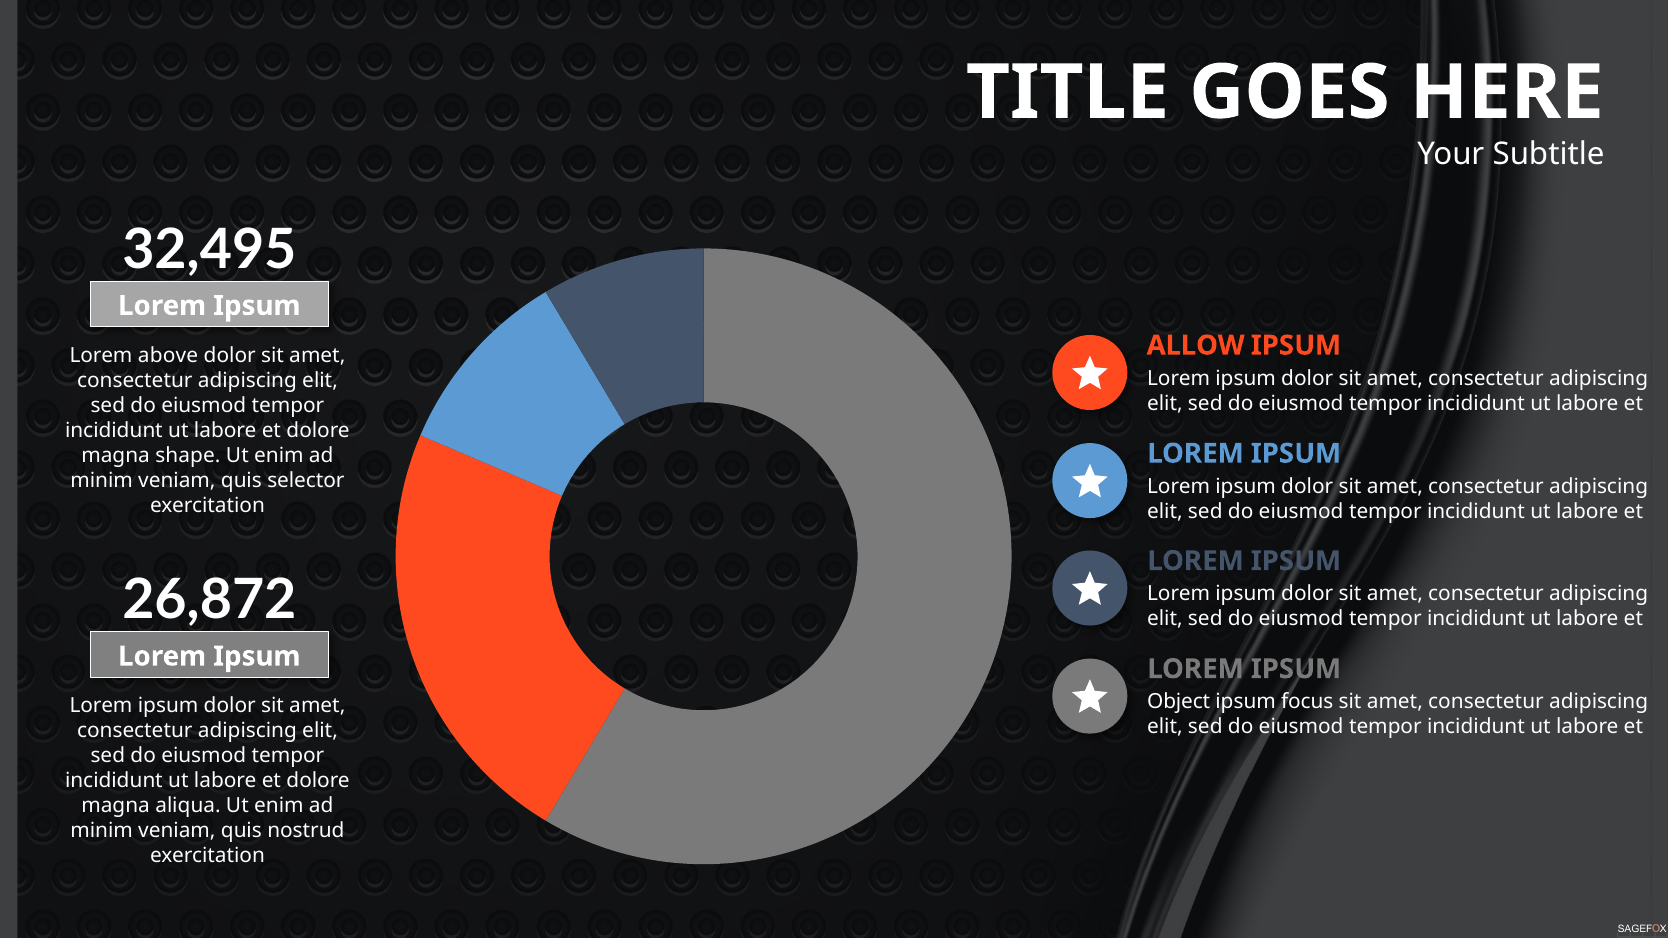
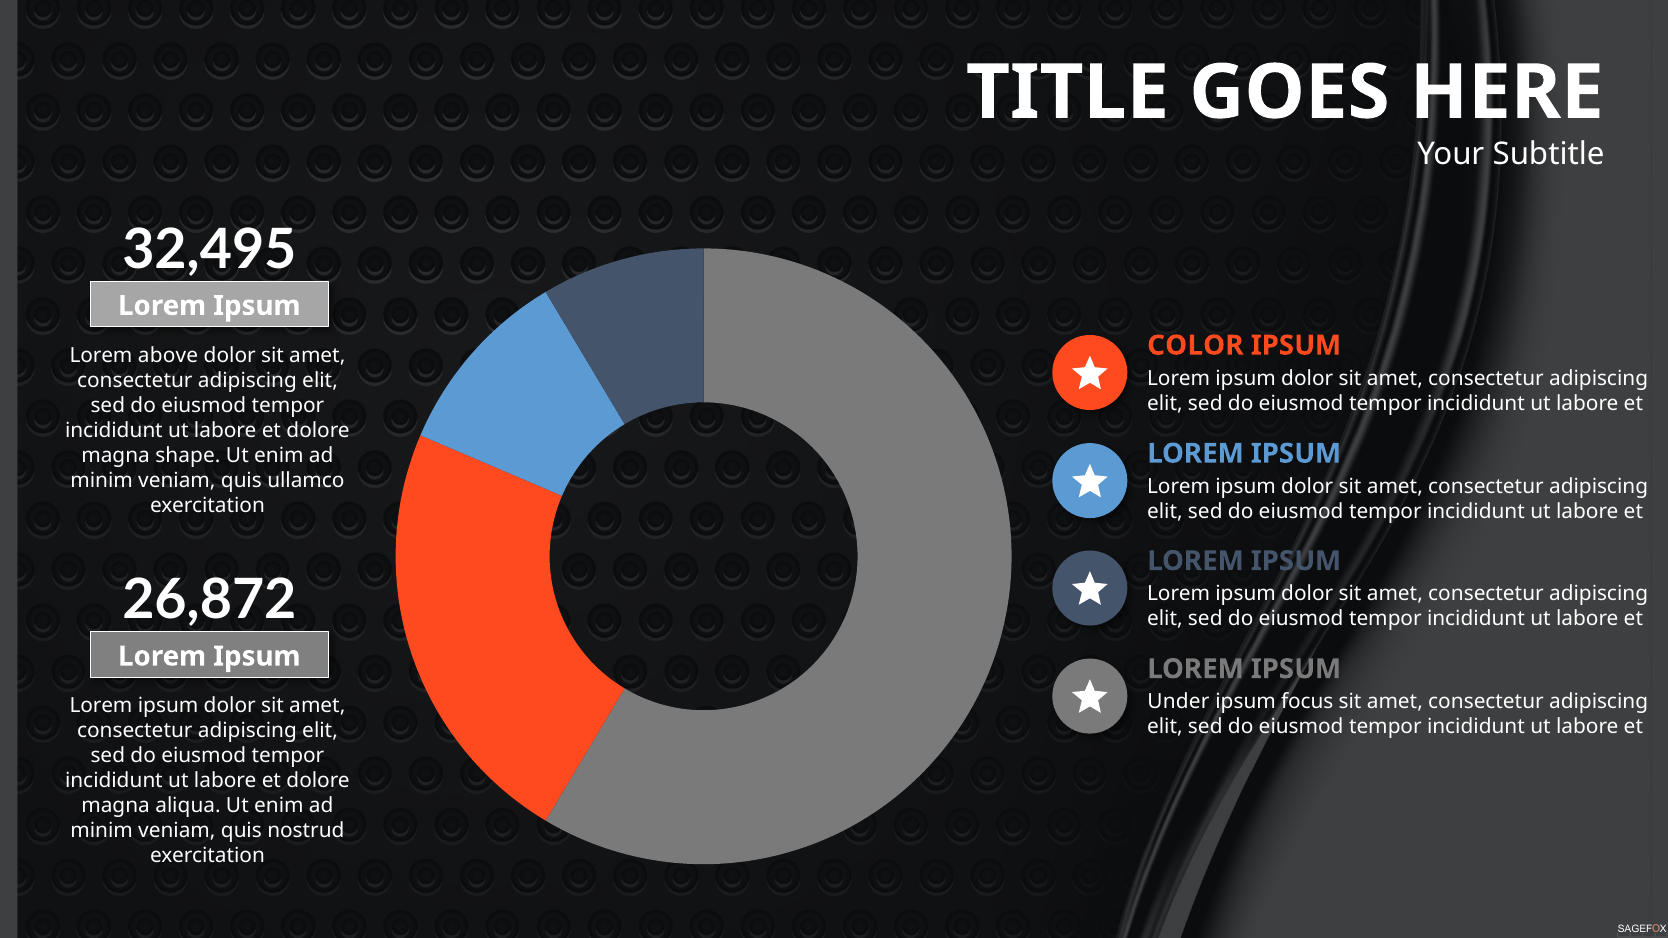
ALLOW: ALLOW -> COLOR
selector: selector -> ullamco
Object: Object -> Under
